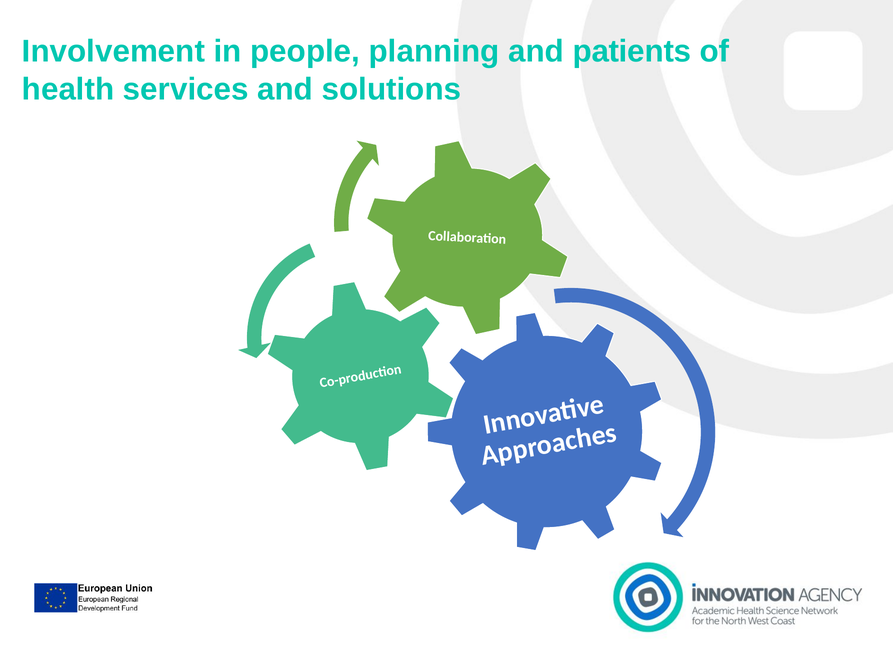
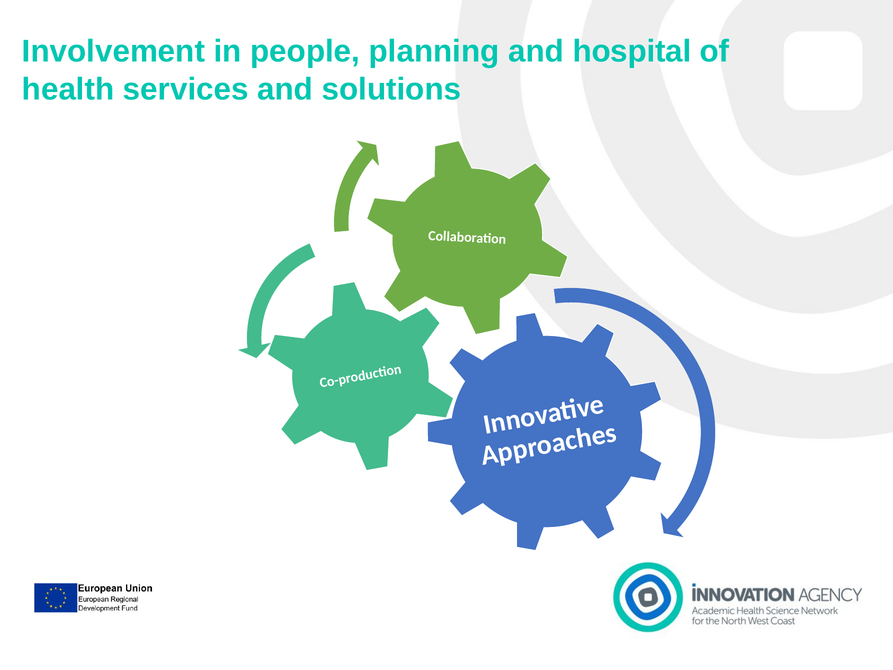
patients: patients -> hospital
